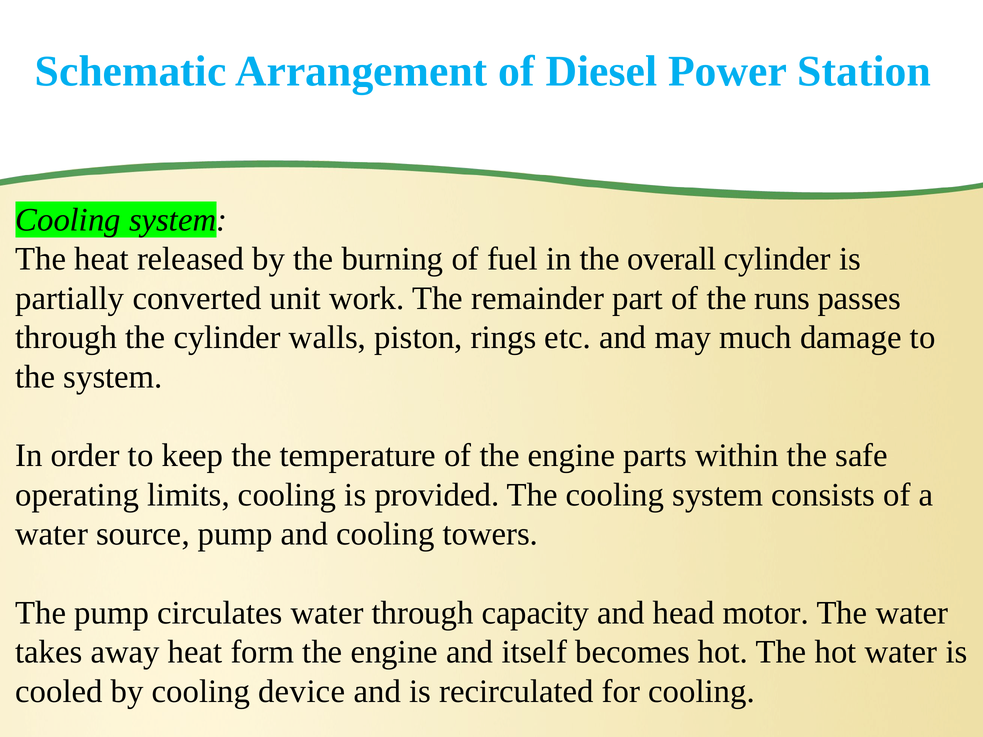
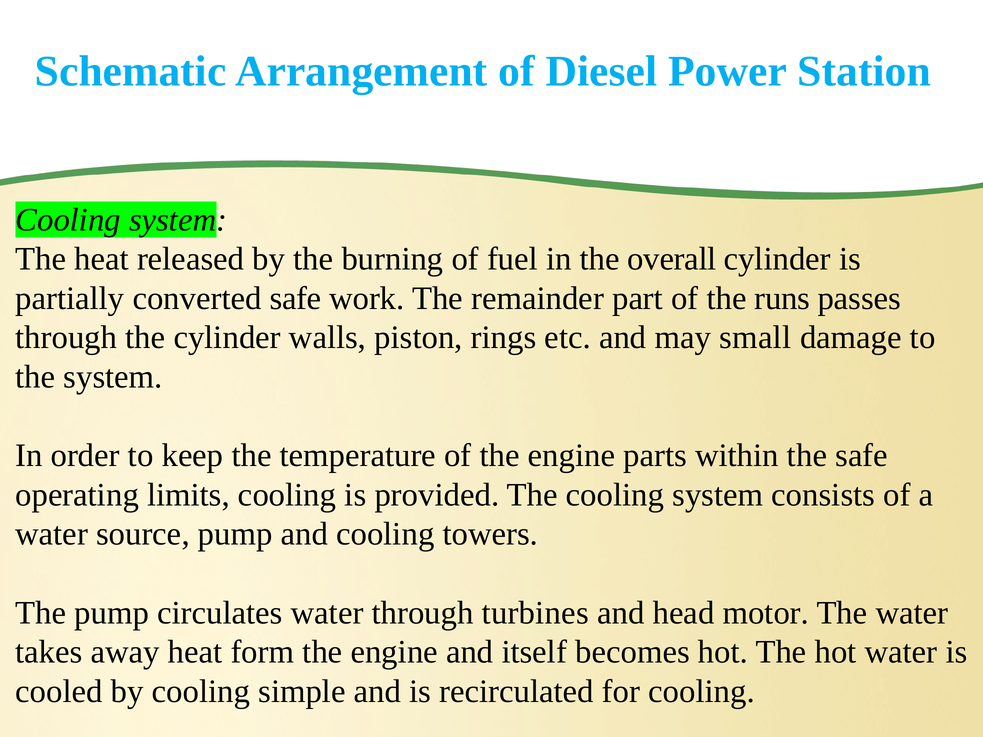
converted unit: unit -> safe
much: much -> small
capacity: capacity -> turbines
device: device -> simple
